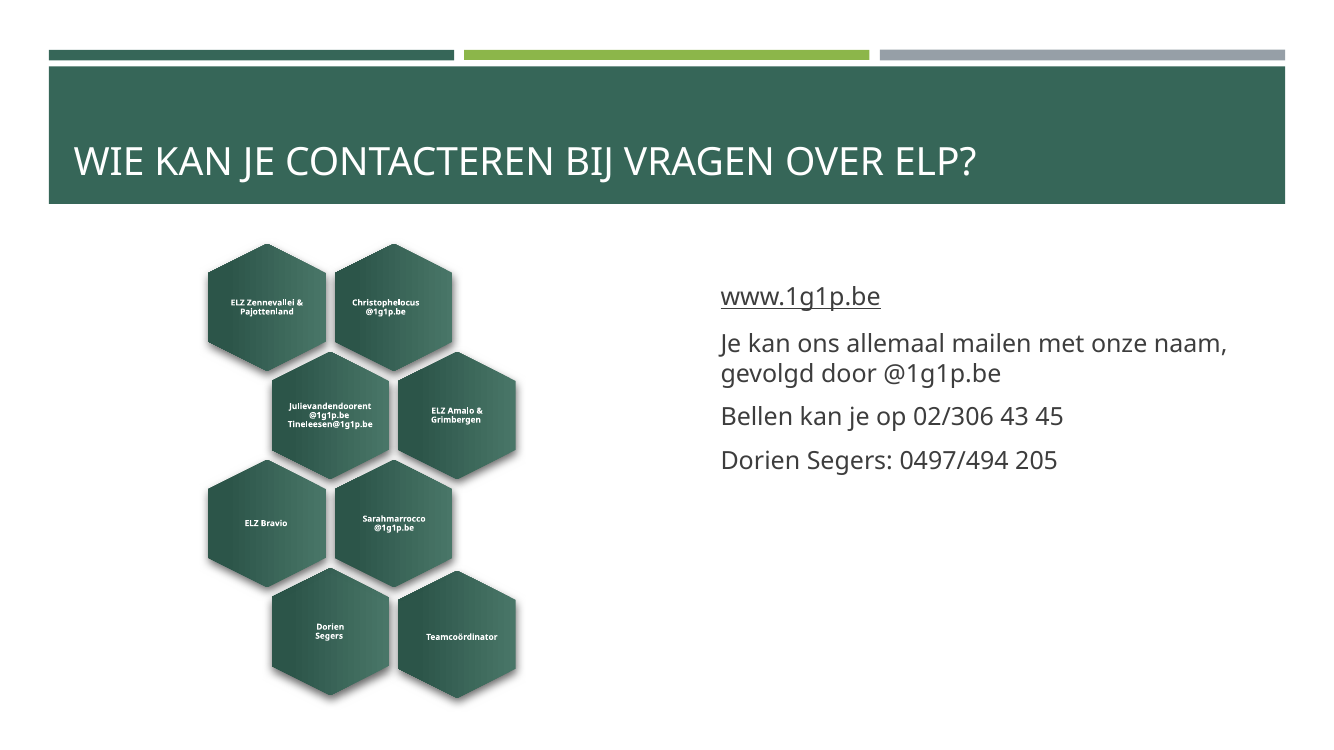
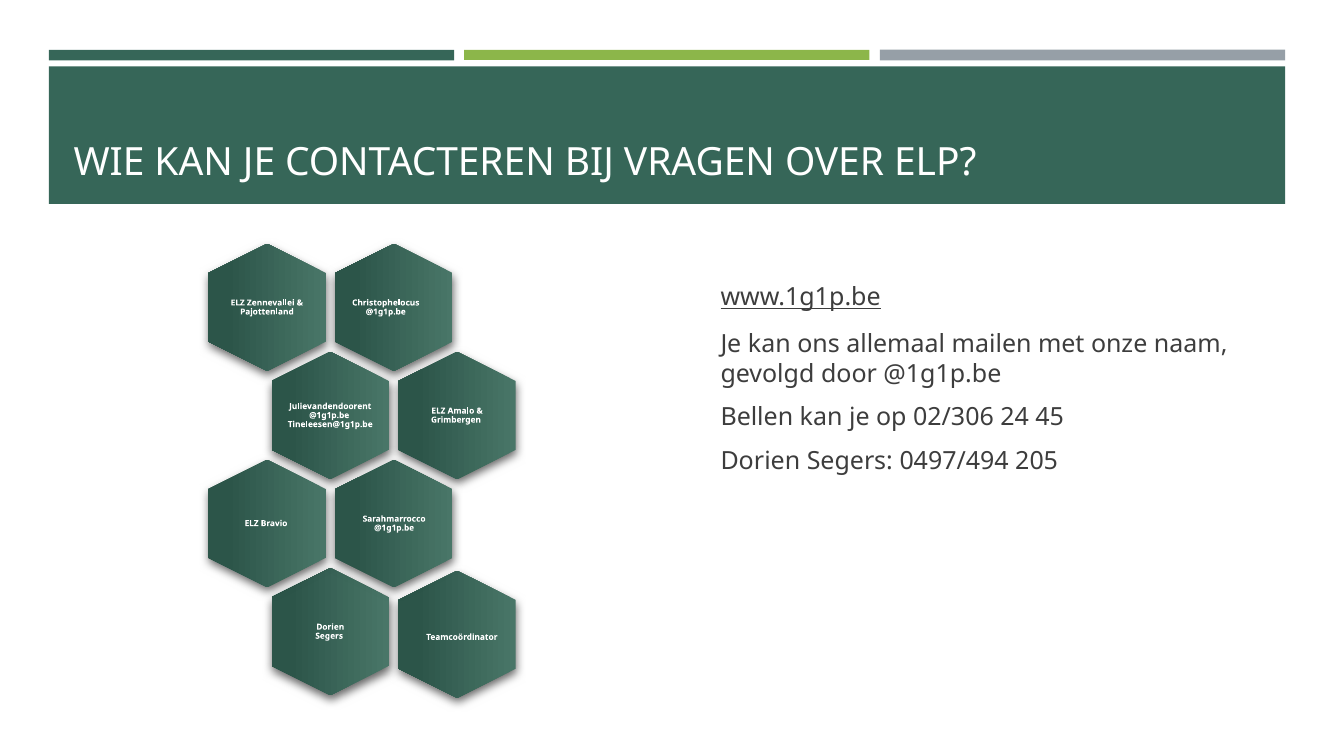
43: 43 -> 24
